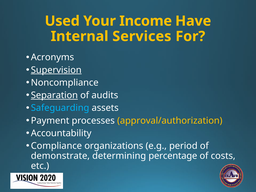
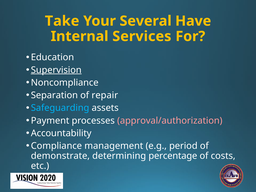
Used: Used -> Take
Income: Income -> Several
Acronyms: Acronyms -> Education
Separation underline: present -> none
audits: audits -> repair
approval/authorization colour: yellow -> pink
organizations: organizations -> management
